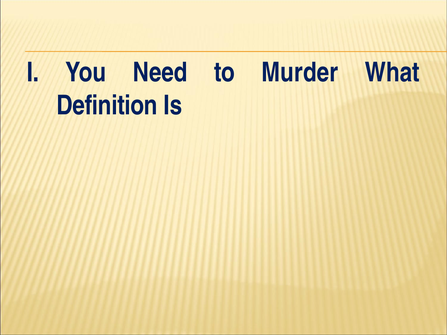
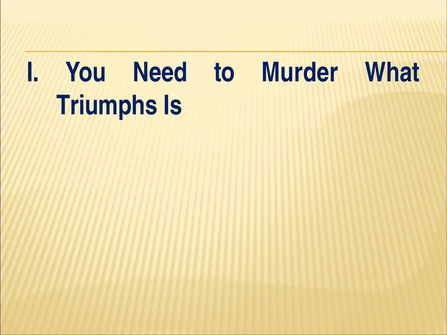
Definition: Definition -> Triumphs
